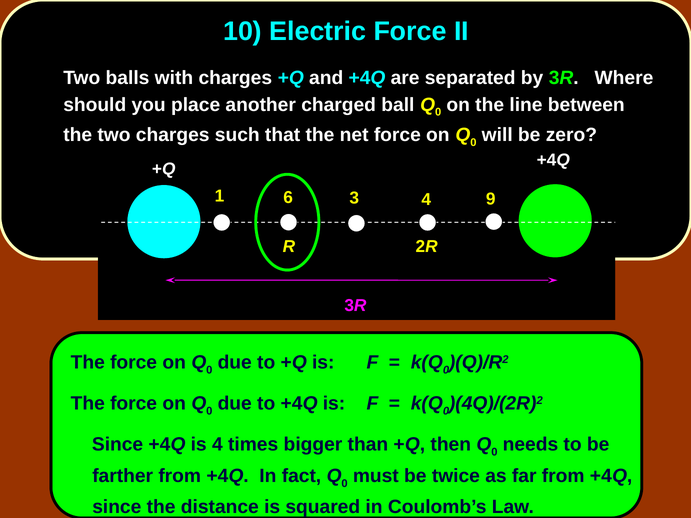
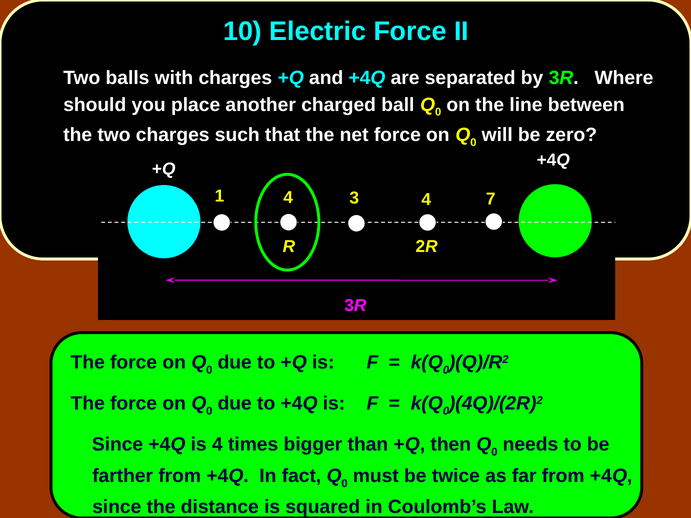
1 6: 6 -> 4
9: 9 -> 7
